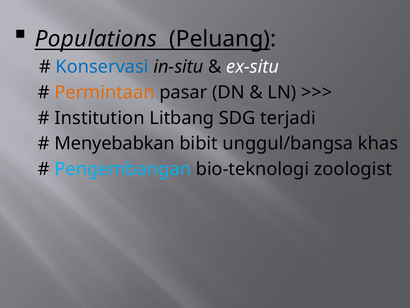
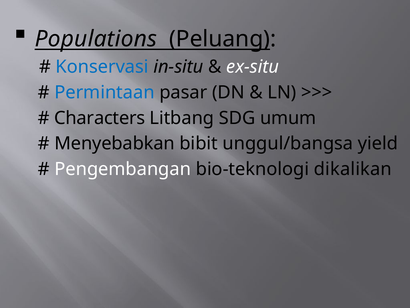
Permintaan colour: orange -> blue
Institution: Institution -> Characters
terjadi: terjadi -> umum
khas: khas -> yield
Pengembangan colour: light blue -> white
zoologist: zoologist -> dikalikan
